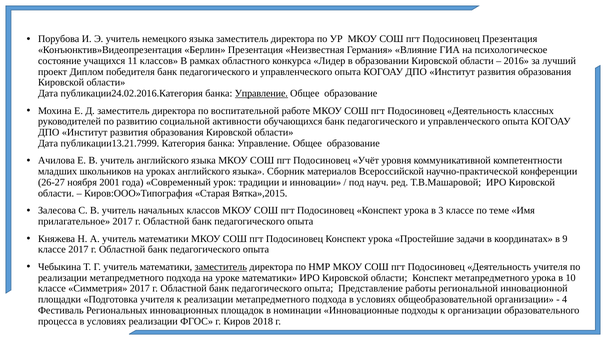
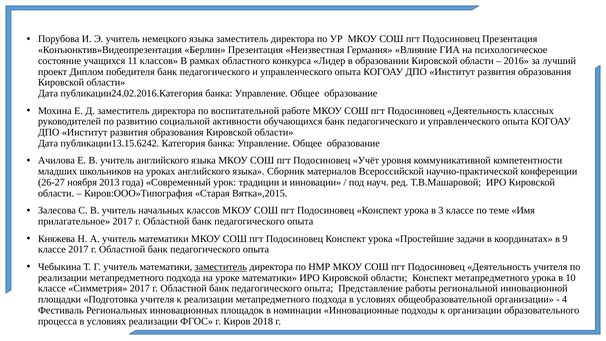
Управление at (261, 93) underline: present -> none
публикации13.21.7999: публикации13.21.7999 -> публикации13.15.6242
2001: 2001 -> 2013
